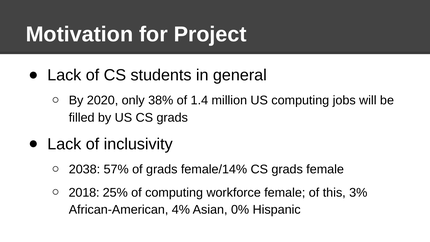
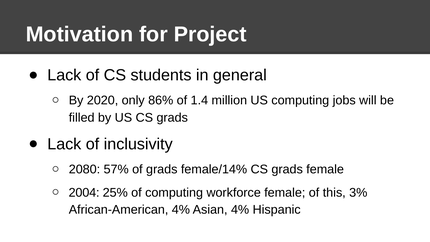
38%: 38% -> 86%
2038: 2038 -> 2080
2018: 2018 -> 2004
Asian 0%: 0% -> 4%
